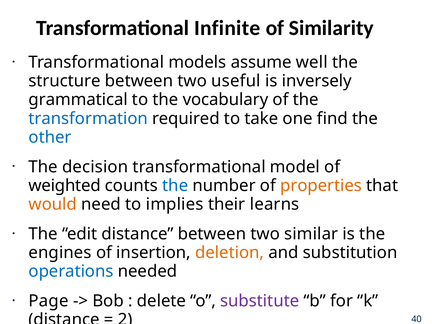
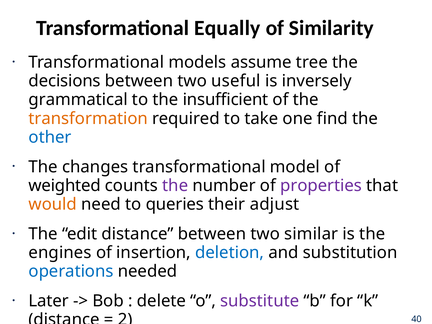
Infinite: Infinite -> Equally
well: well -> tree
structure: structure -> decisions
vocabulary: vocabulary -> insufficient
transformation colour: blue -> orange
decision: decision -> changes
the at (175, 186) colour: blue -> purple
properties colour: orange -> purple
implies: implies -> queries
learns: learns -> adjust
deletion colour: orange -> blue
Page: Page -> Later
